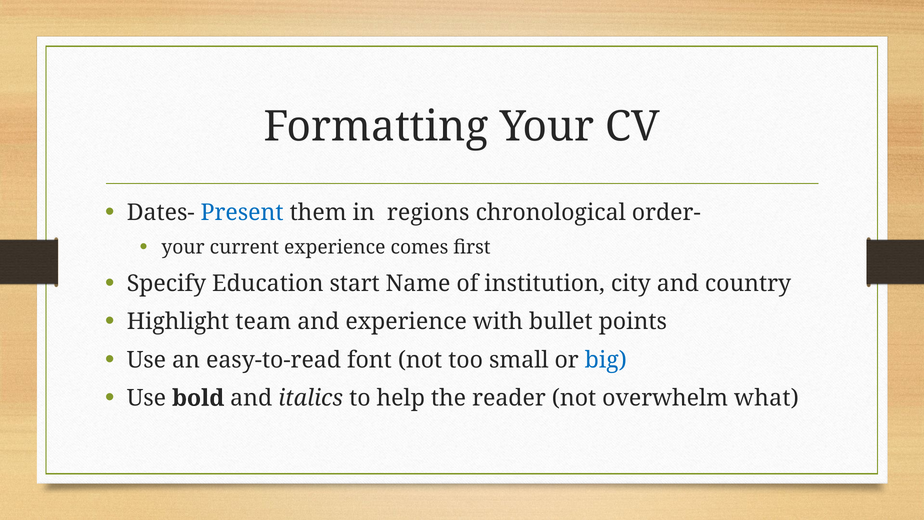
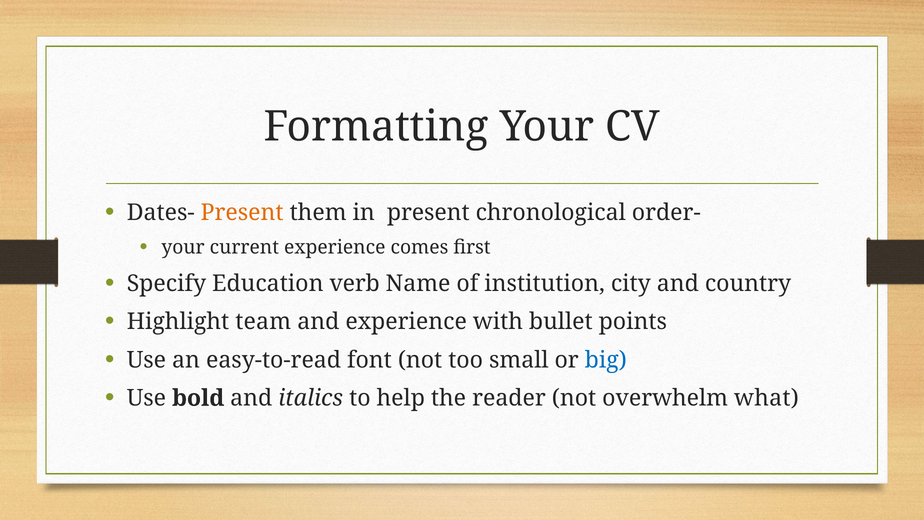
Present at (242, 213) colour: blue -> orange
in regions: regions -> present
start: start -> verb
